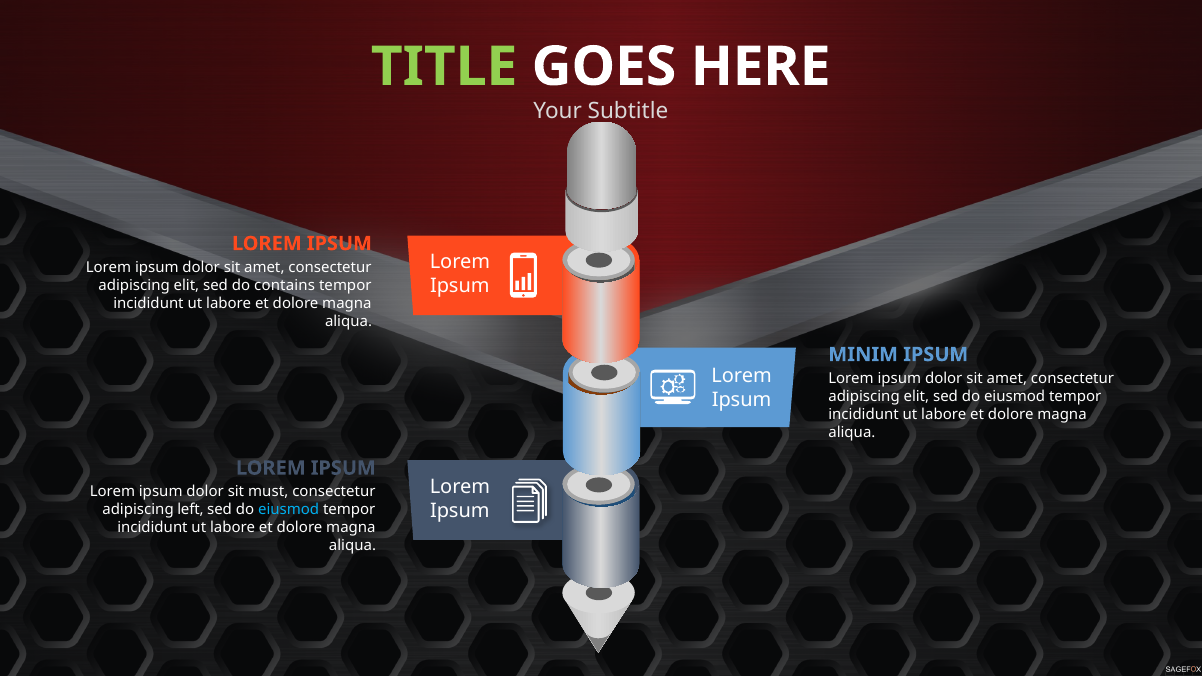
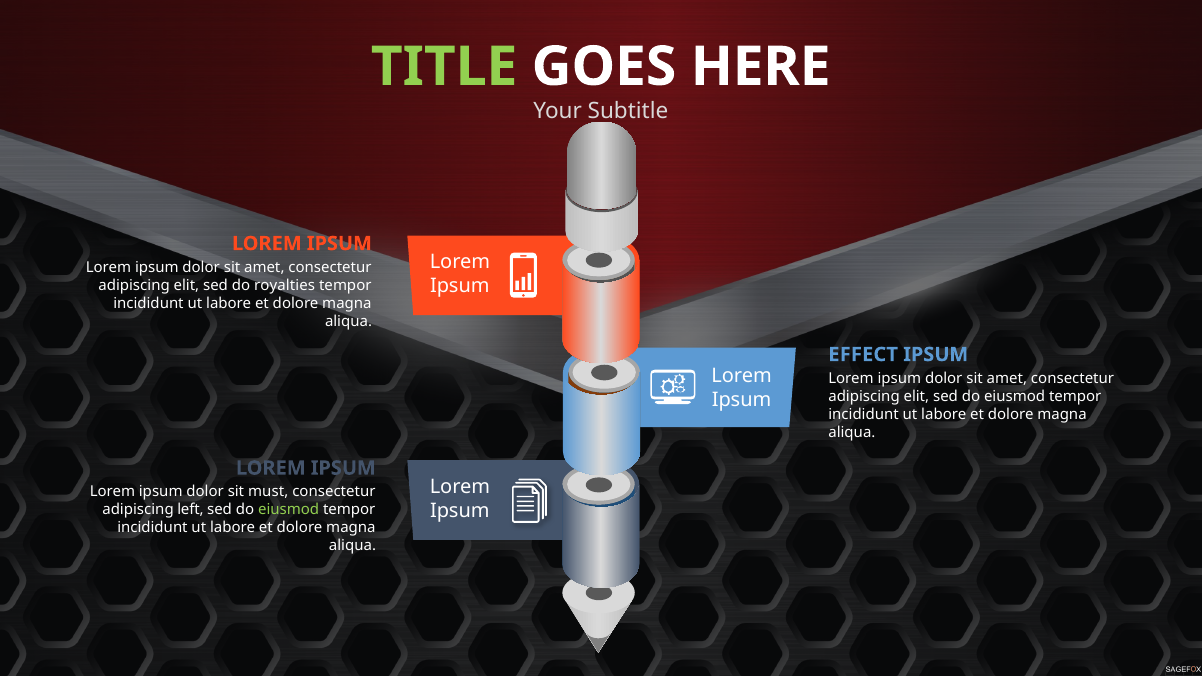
contains: contains -> royalties
MINIM: MINIM -> EFFECT
eiusmod at (289, 510) colour: light blue -> light green
